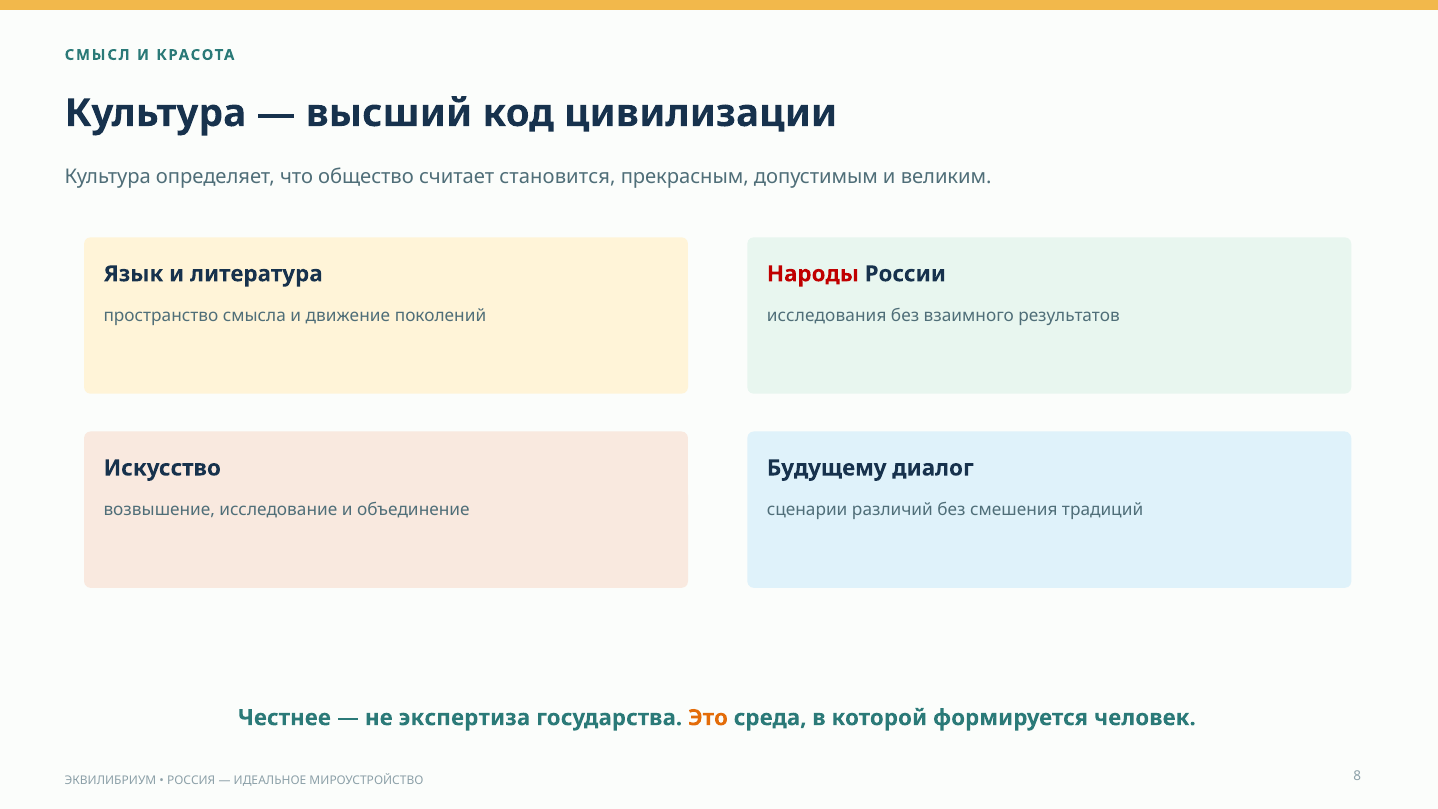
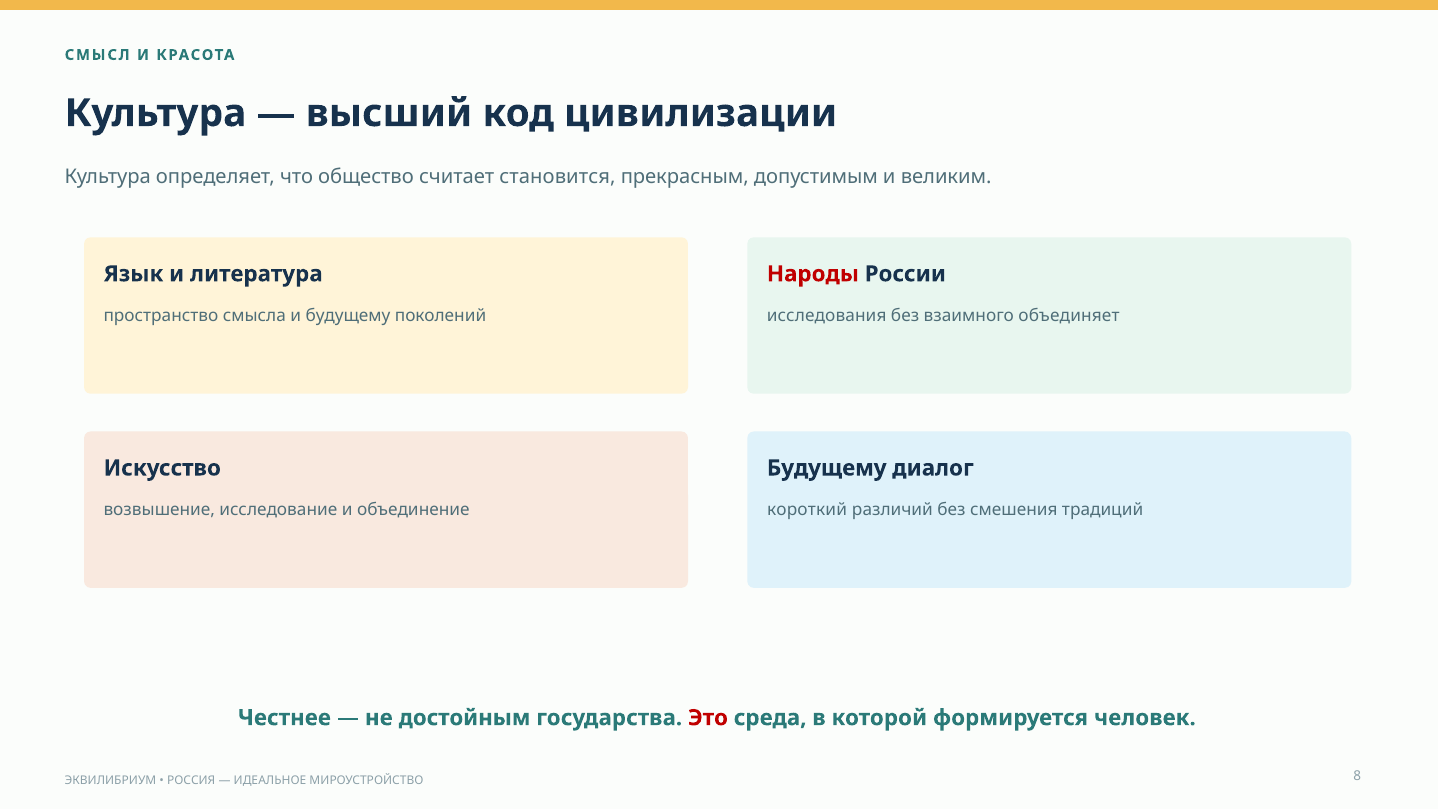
и движение: движение -> будущему
результатов: результатов -> объединяет
сценарии: сценарии -> короткий
экспертиза: экспертиза -> достойным
Это colour: orange -> red
